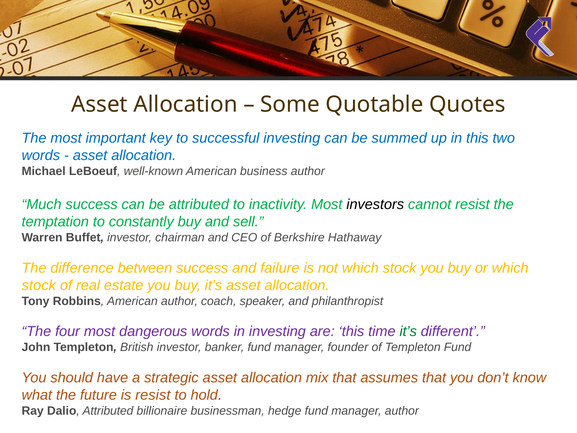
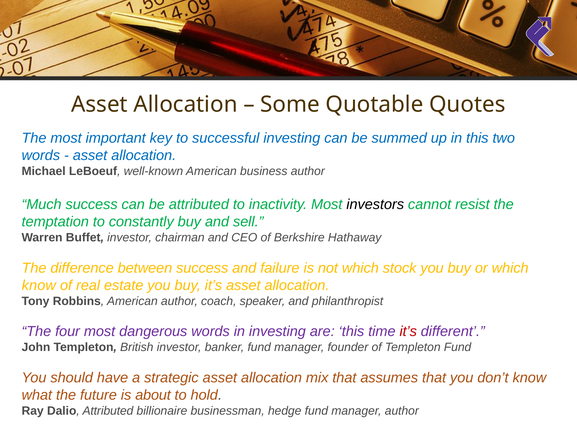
stock at (39, 285): stock -> know
it’s at (408, 331) colour: green -> red
is resist: resist -> about
